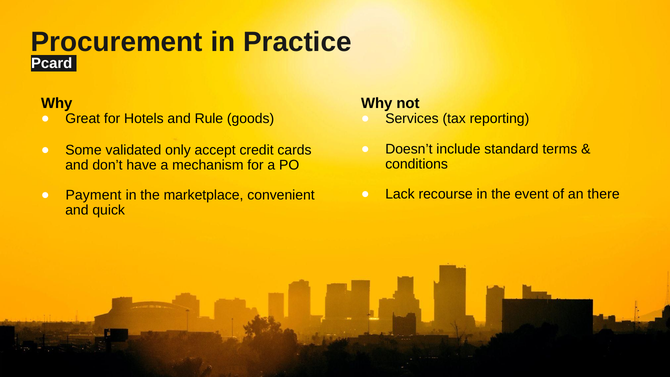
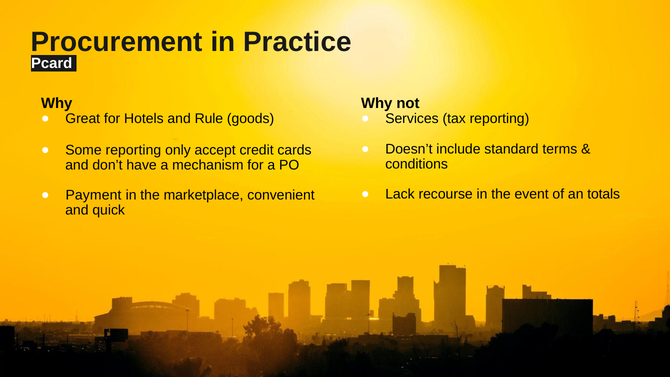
Some validated: validated -> reporting
there: there -> totals
